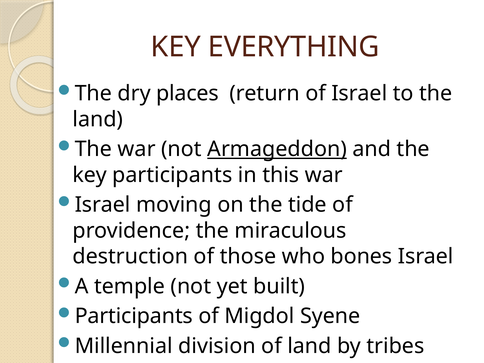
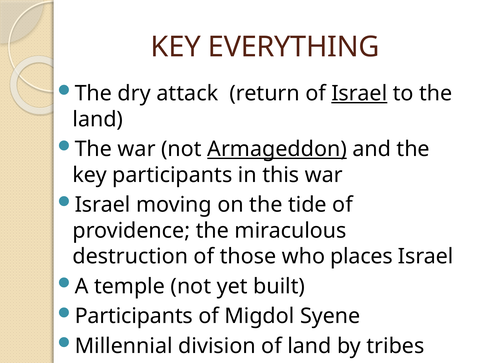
places: places -> attack
Israel at (359, 93) underline: none -> present
bones: bones -> places
